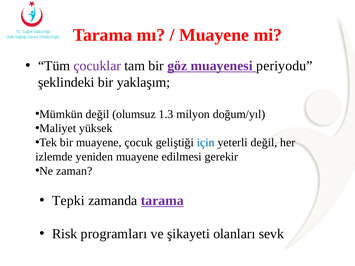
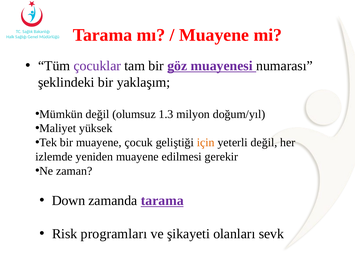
periyodu: periyodu -> numarası
için colour: blue -> orange
Tepki: Tepki -> Down
